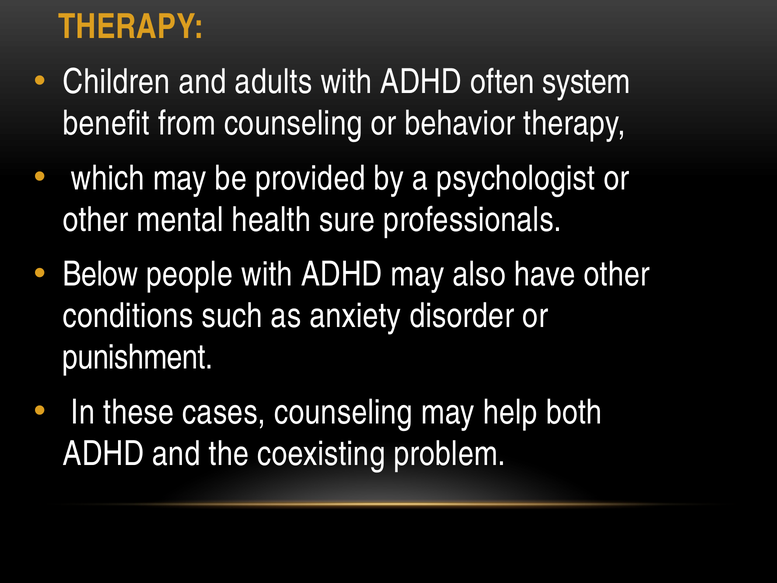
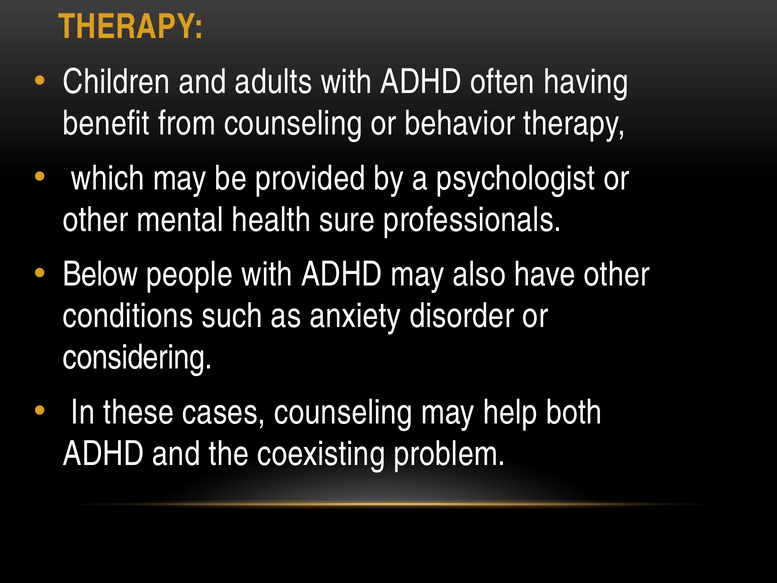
system: system -> having
punishment: punishment -> considering
